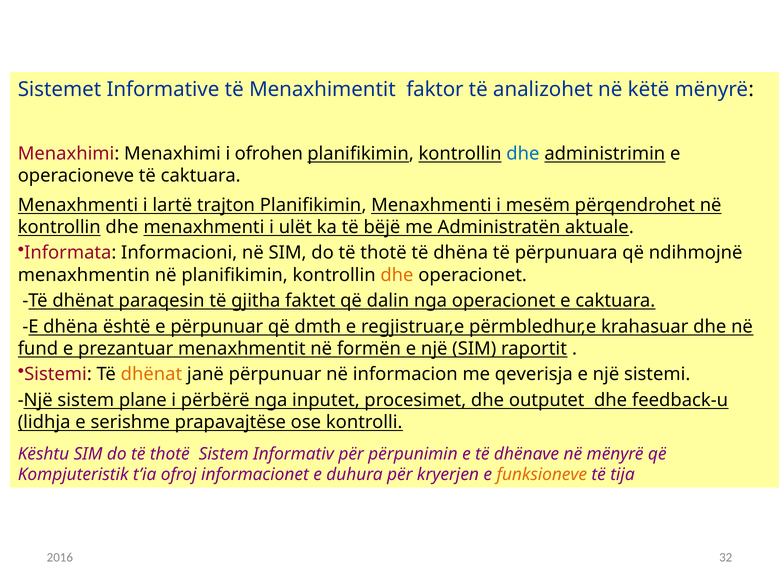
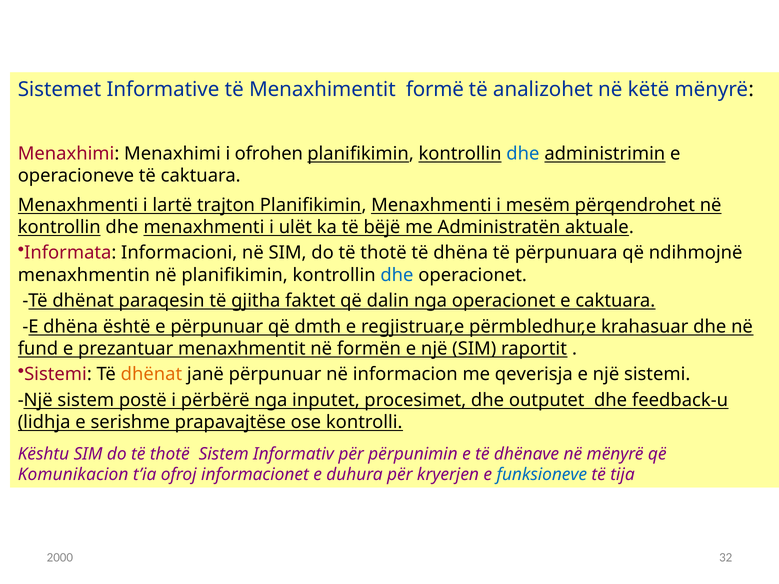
faktor: faktor -> formë
dhe at (397, 275) colour: orange -> blue
plane: plane -> postë
Kompjuteristik: Kompjuteristik -> Komunikacion
funksioneve colour: orange -> blue
2016: 2016 -> 2000
